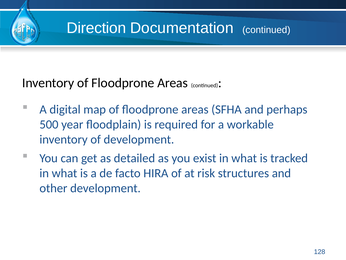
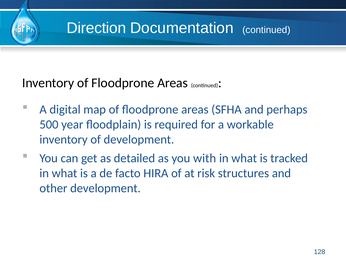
exist: exist -> with
